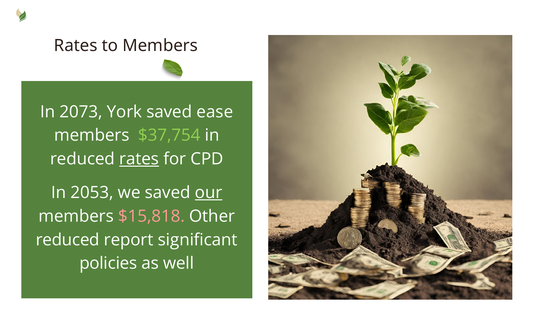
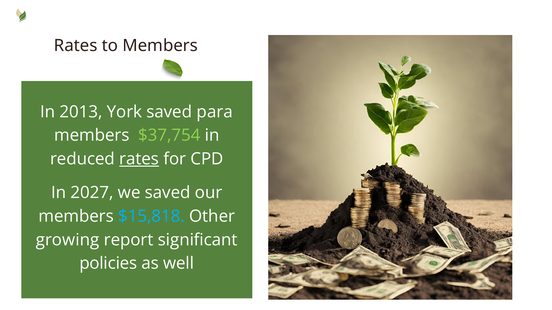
2073: 2073 -> 2013
ease: ease -> para
2053: 2053 -> 2027
our underline: present -> none
$15,818 colour: pink -> light blue
reduced at (68, 240): reduced -> growing
